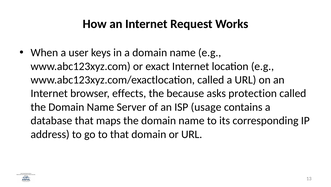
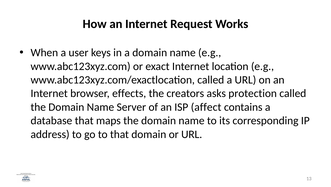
because: because -> creators
usage: usage -> affect
